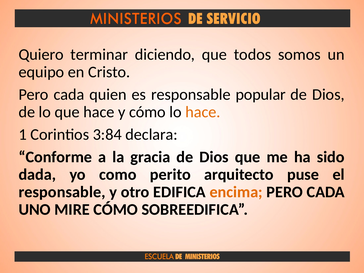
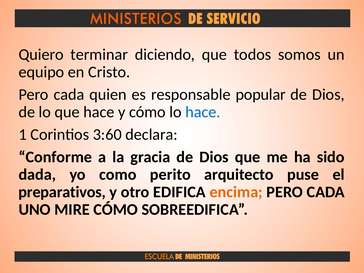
hace at (203, 112) colour: orange -> blue
3:84: 3:84 -> 3:60
responsable at (62, 192): responsable -> preparativos
